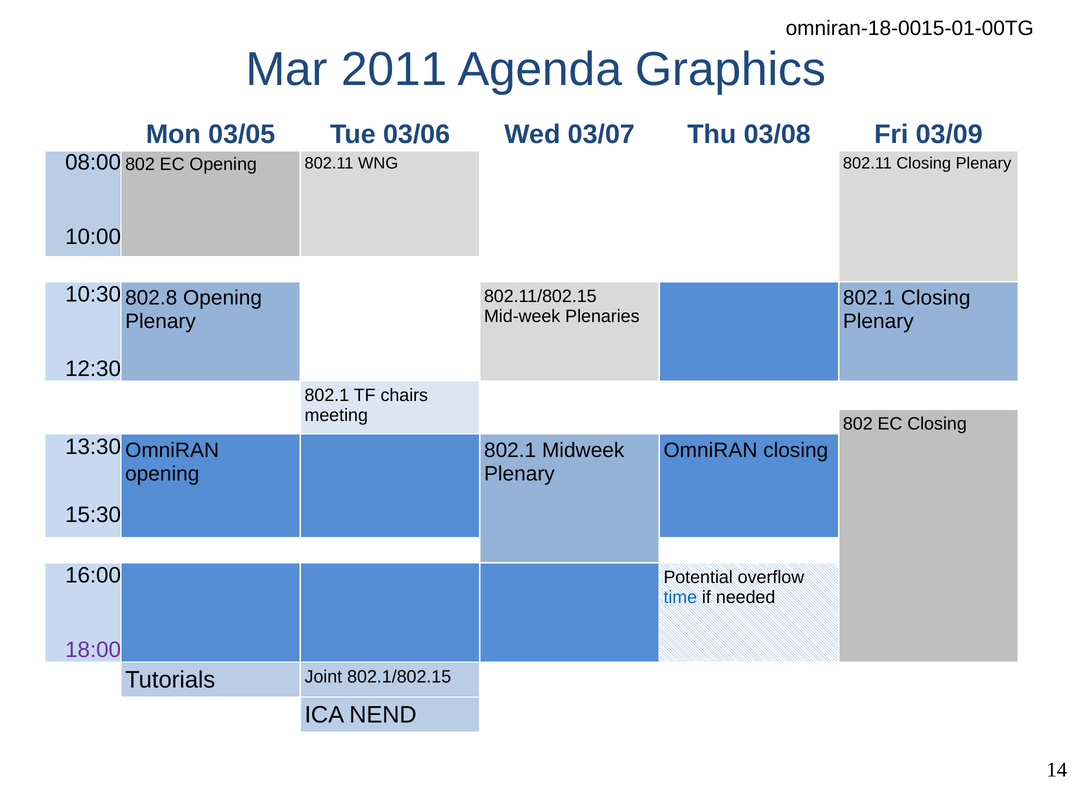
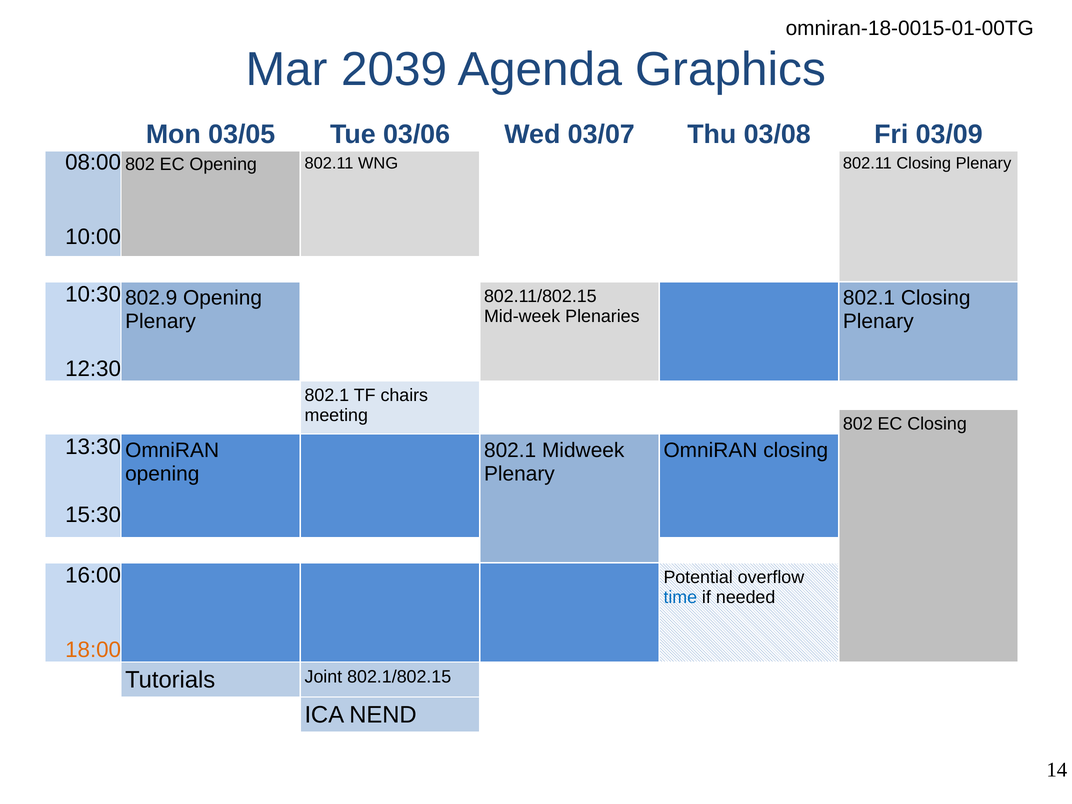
2011: 2011 -> 2039
802.8: 802.8 -> 802.9
18:00 colour: purple -> orange
